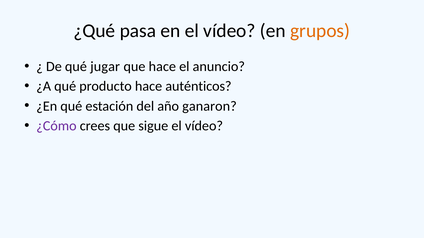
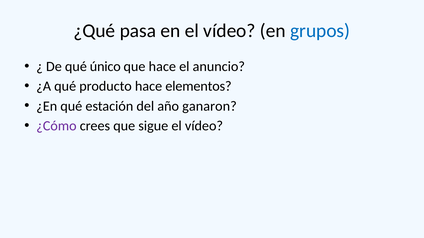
grupos colour: orange -> blue
jugar: jugar -> único
auténticos: auténticos -> elementos
